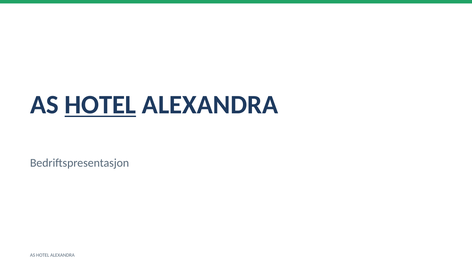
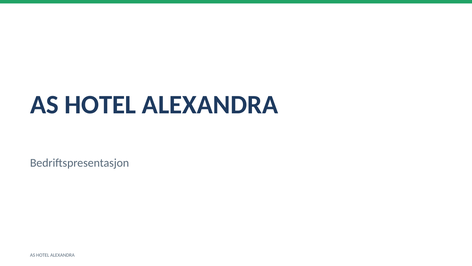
HOTEL at (100, 105) underline: present -> none
